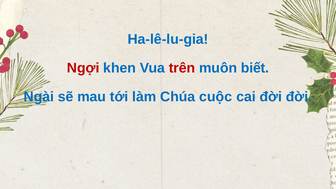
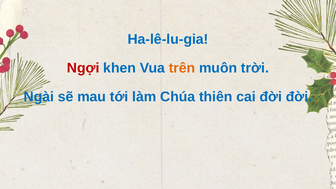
trên colour: red -> orange
biết: biết -> trời
cuộc: cuộc -> thiên
